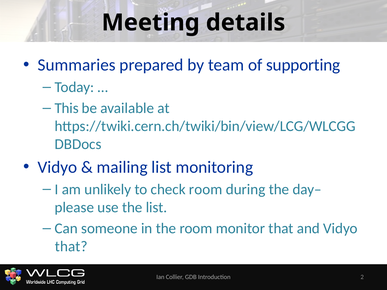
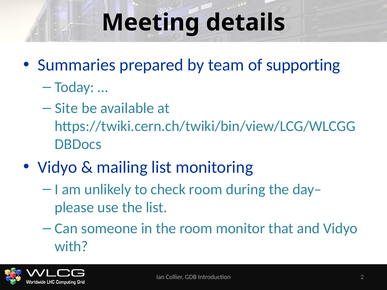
This: This -> Site
that at (71, 247): that -> with
